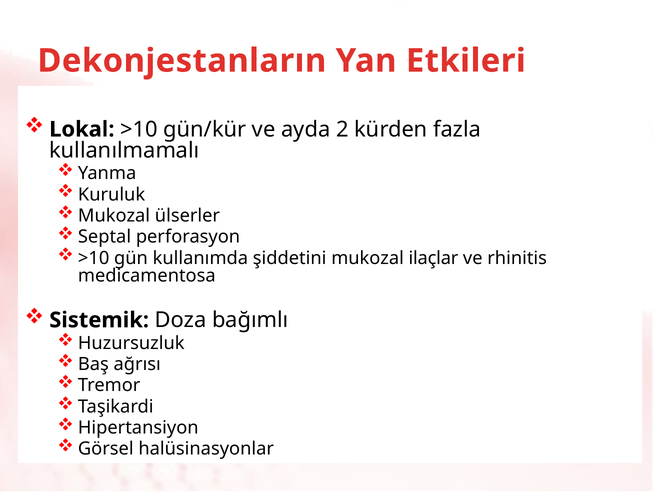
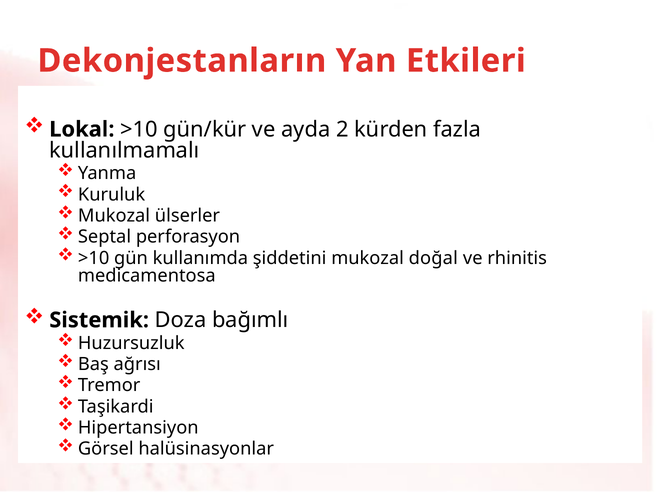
ilaçlar: ilaçlar -> doğal
